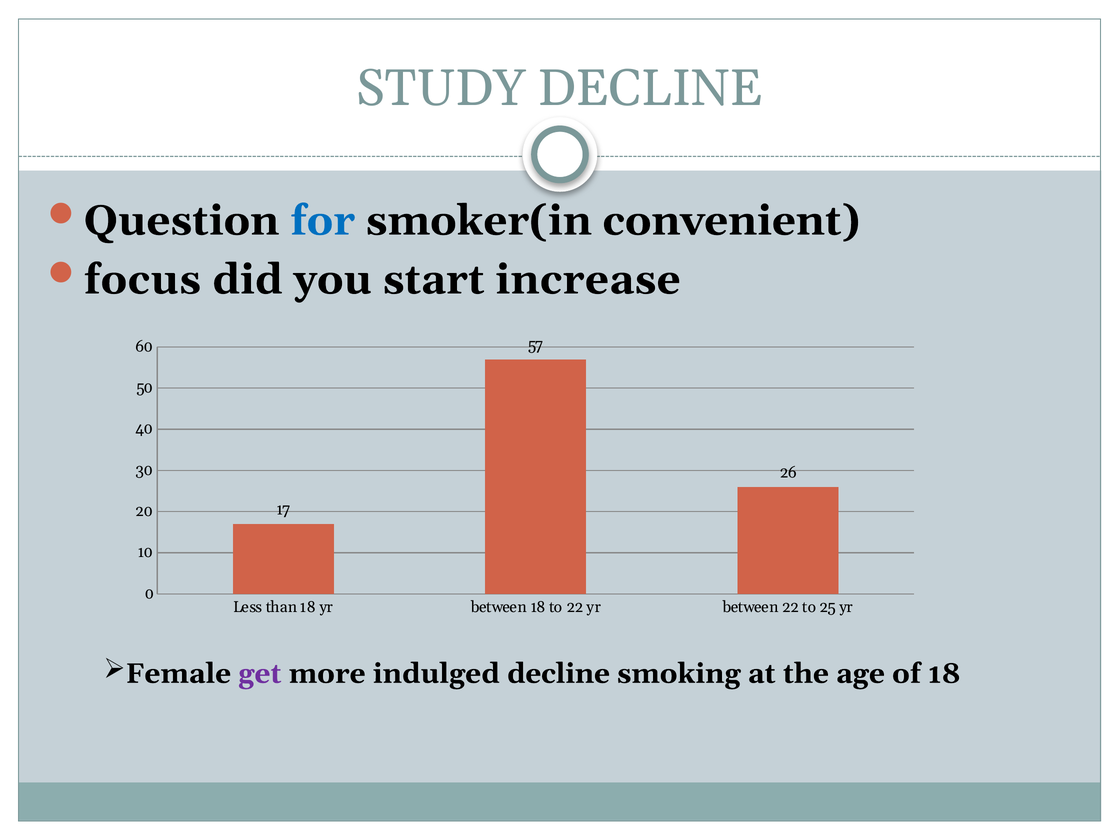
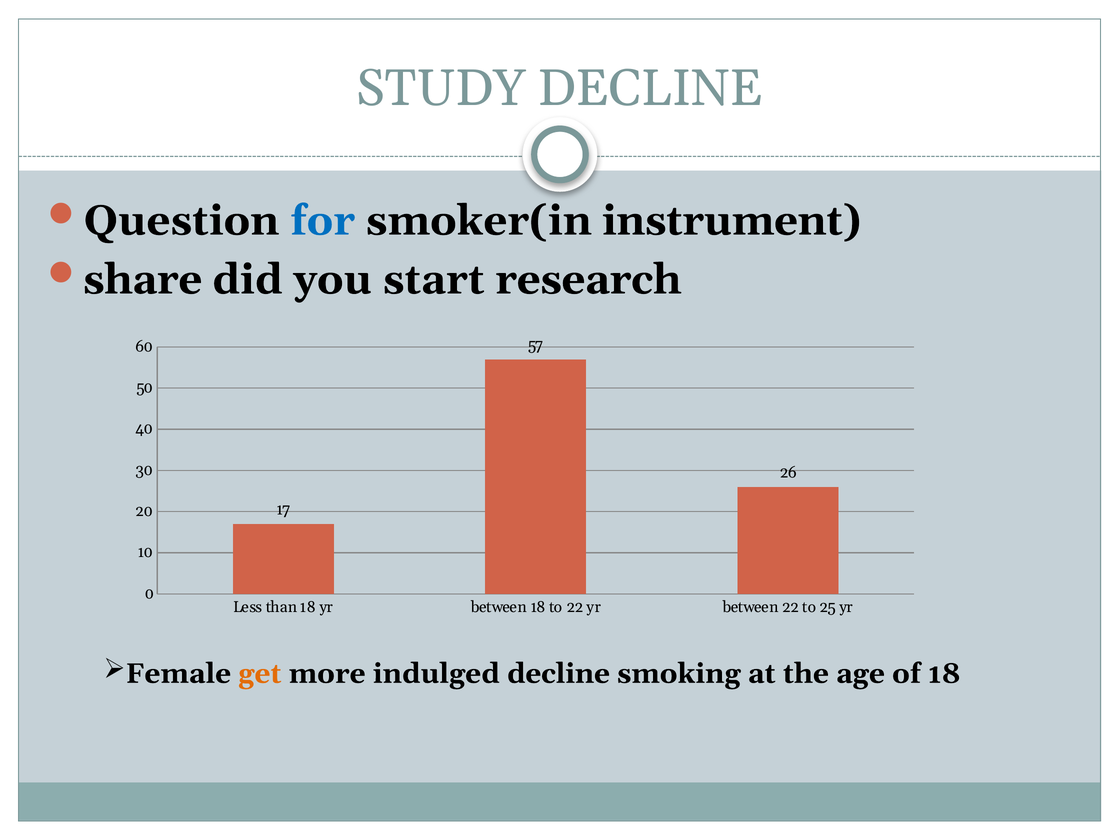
convenient: convenient -> instrument
focus: focus -> share
increase: increase -> research
get colour: purple -> orange
